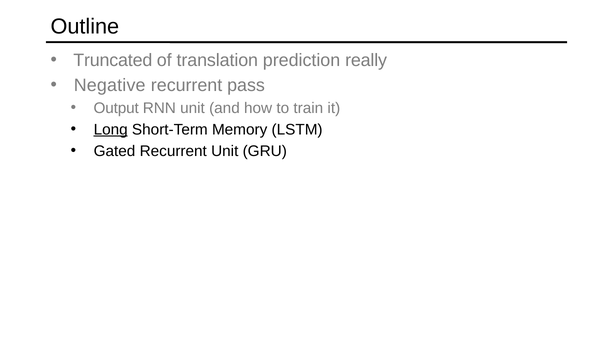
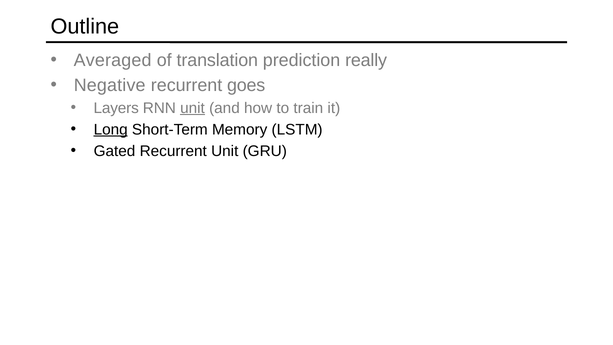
Truncated: Truncated -> Averaged
pass: pass -> goes
Output: Output -> Layers
unit at (193, 108) underline: none -> present
